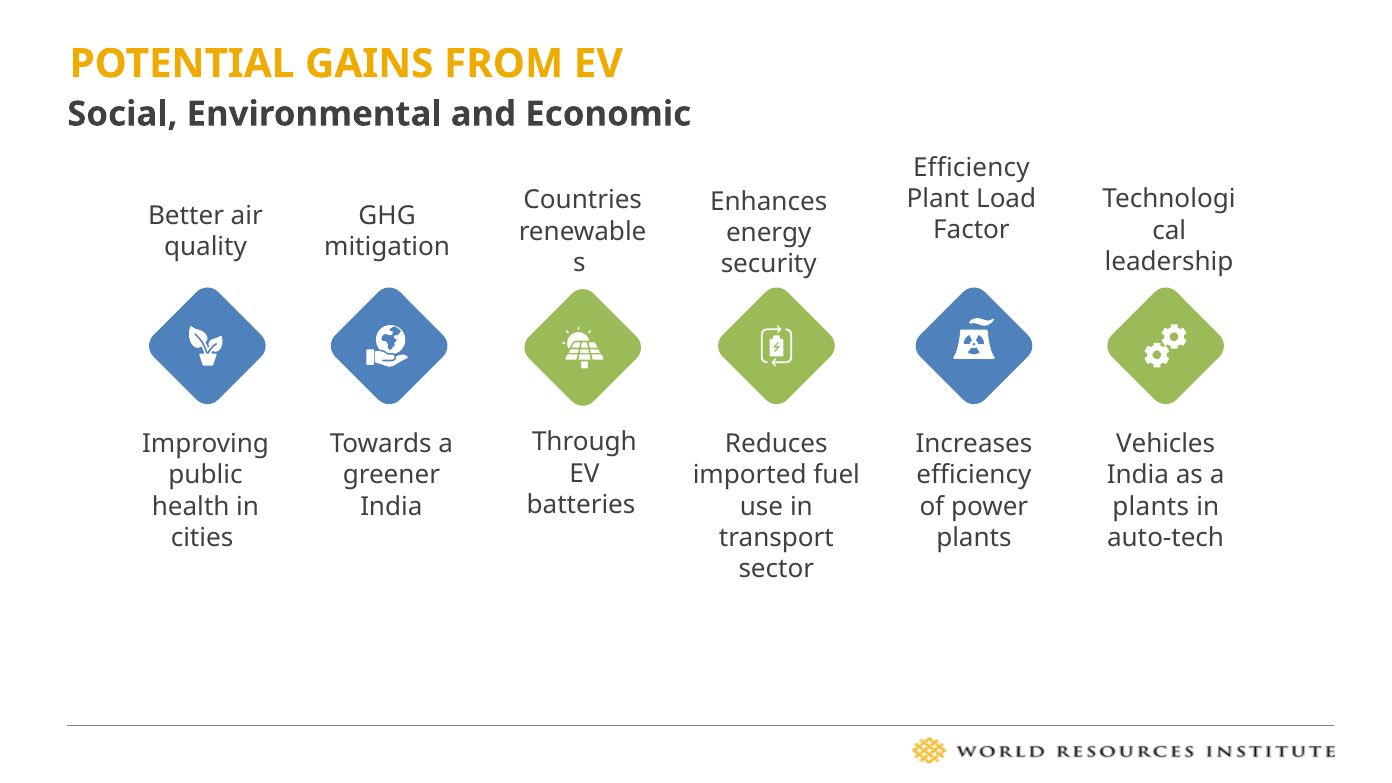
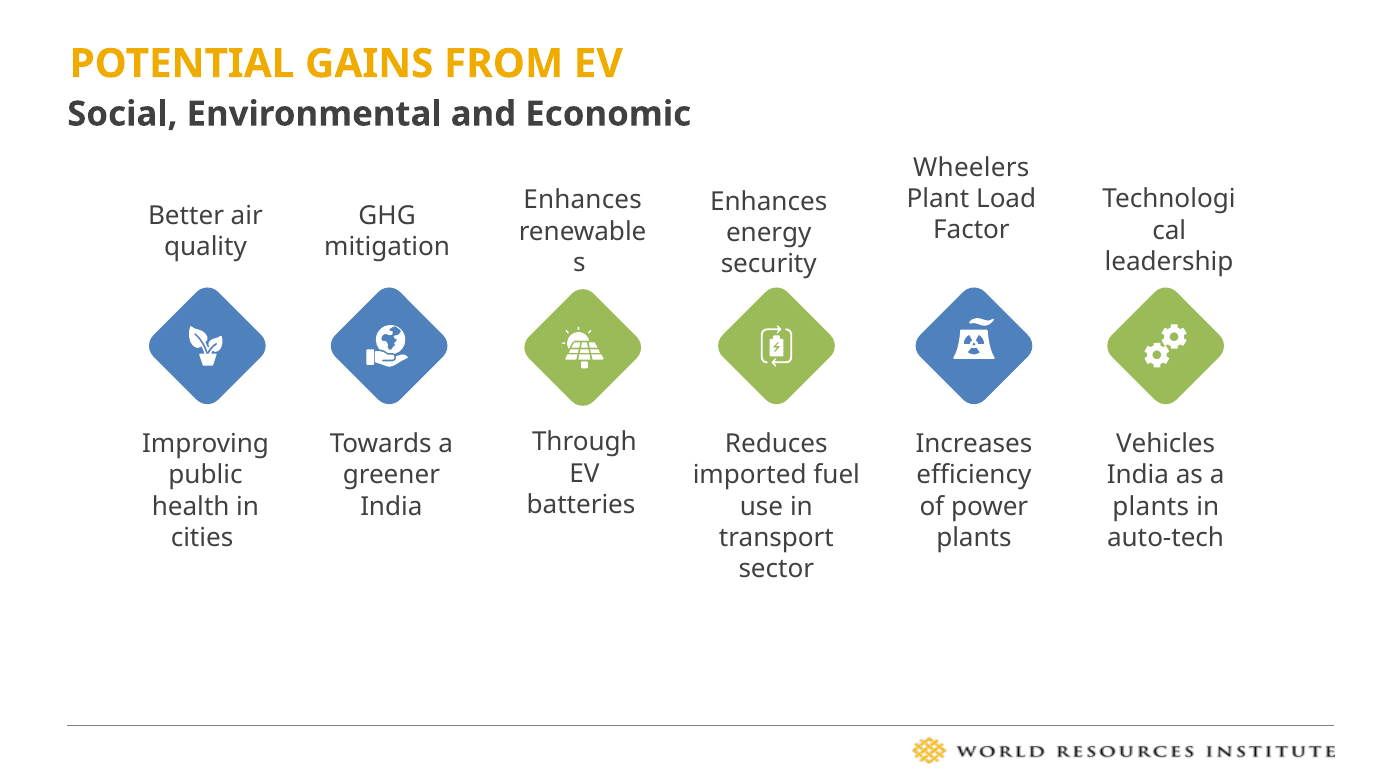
Efficiency at (971, 168): Efficiency -> Wheelers
Countries at (583, 200): Countries -> Enhances
